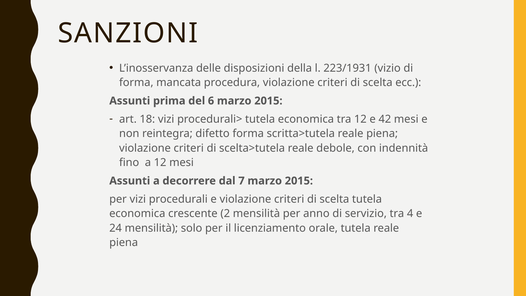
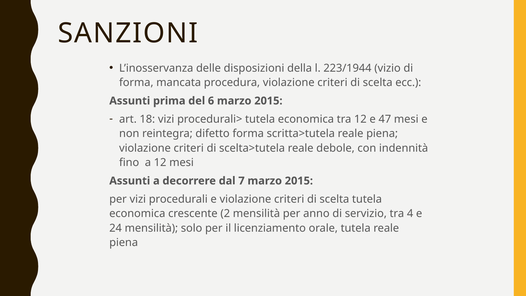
223/1931: 223/1931 -> 223/1944
42: 42 -> 47
